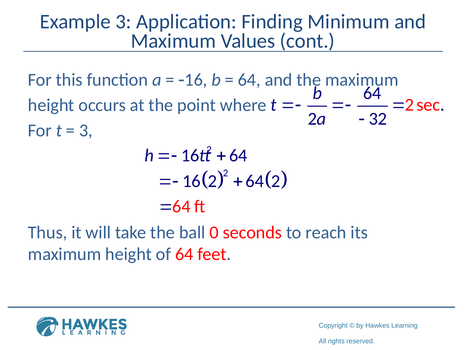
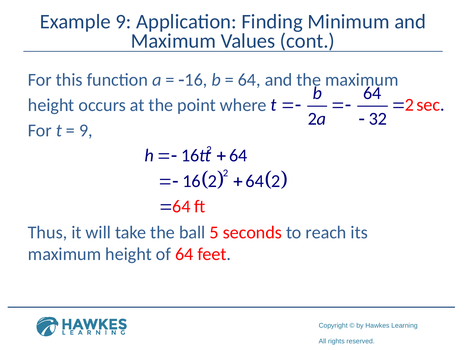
Example 3: 3 -> 9
3 at (86, 130): 3 -> 9
0: 0 -> 5
